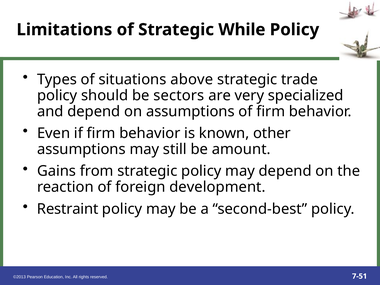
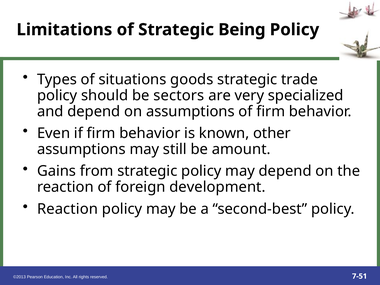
While: While -> Being
above: above -> goods
Restraint at (68, 209): Restraint -> Reaction
